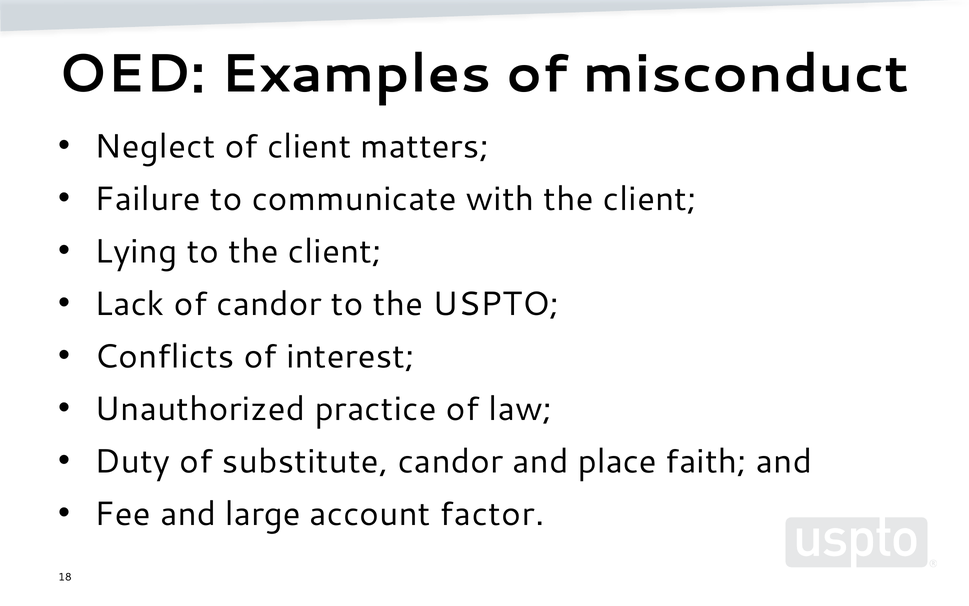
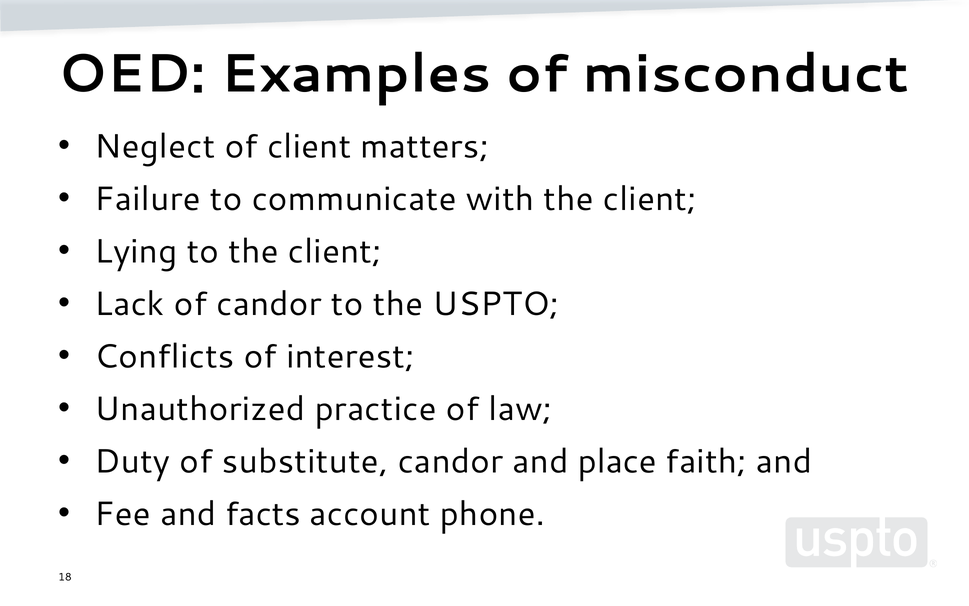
large: large -> facts
factor: factor -> phone
